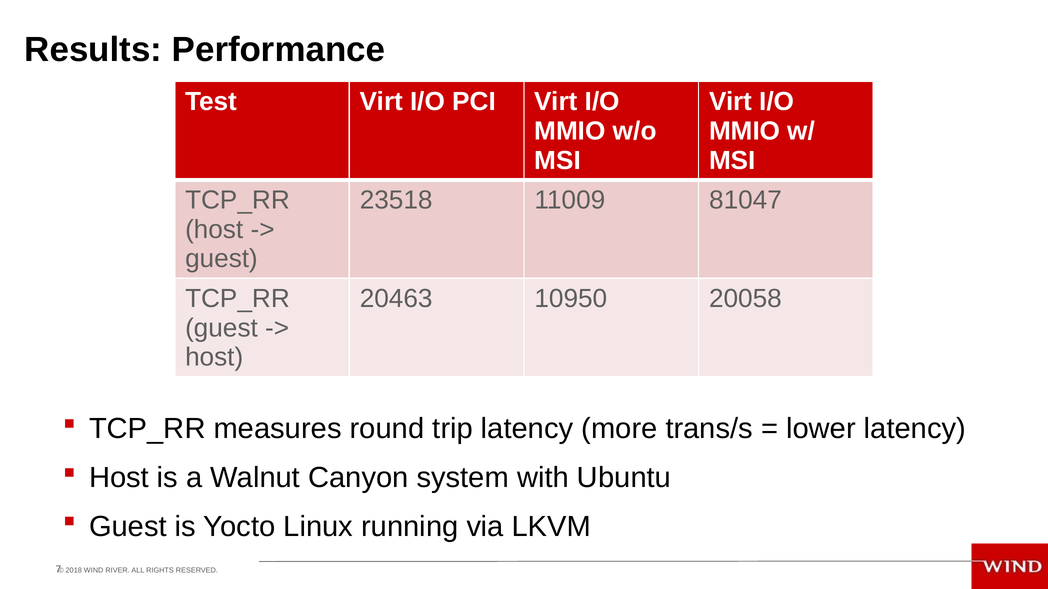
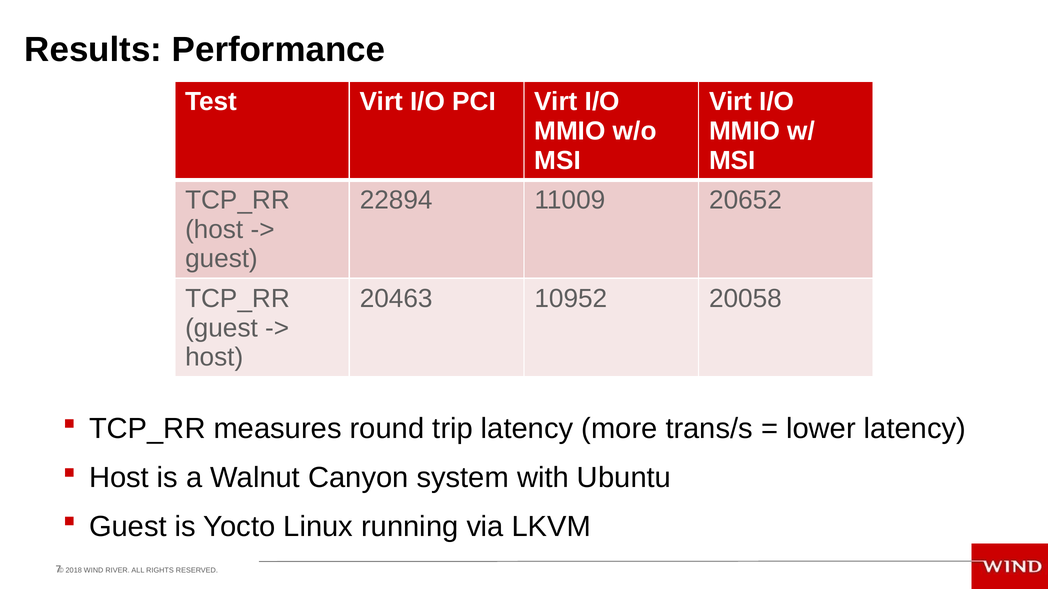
23518: 23518 -> 22894
81047: 81047 -> 20652
10950: 10950 -> 10952
